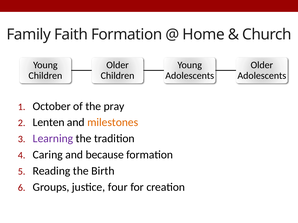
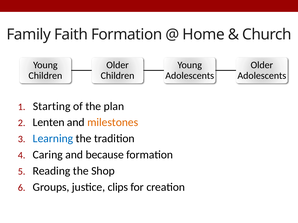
October: October -> Starting
pray: pray -> plan
Learning colour: purple -> blue
Birth: Birth -> Shop
four: four -> clips
